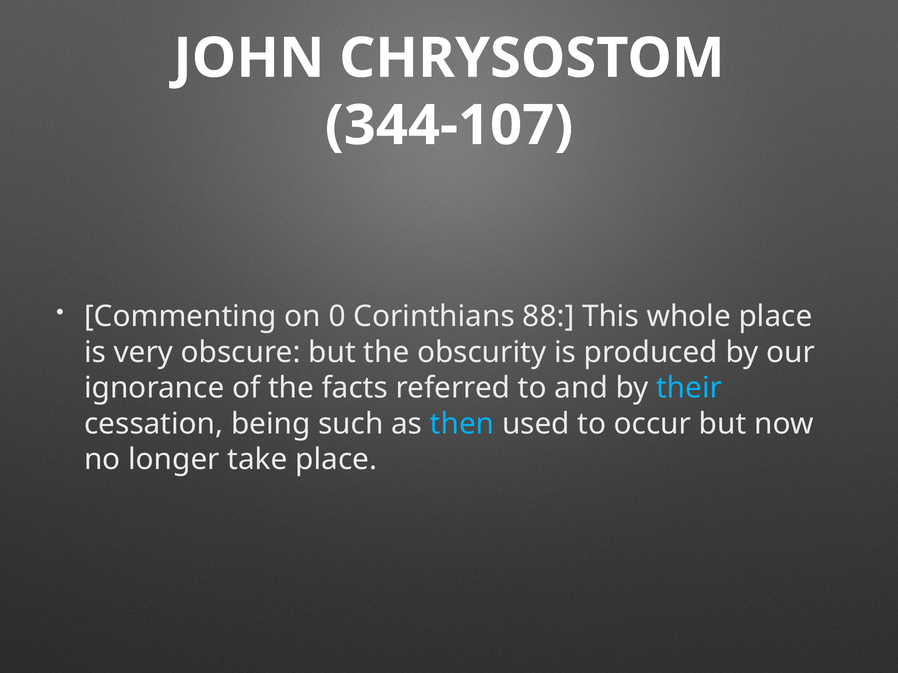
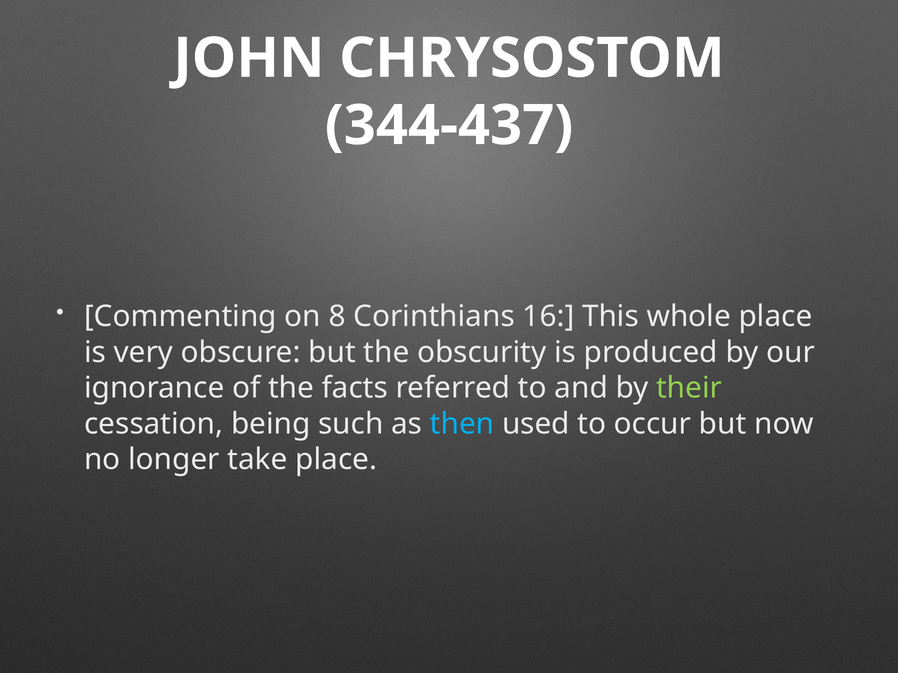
344-107: 344-107 -> 344-437
0: 0 -> 8
88: 88 -> 16
their colour: light blue -> light green
